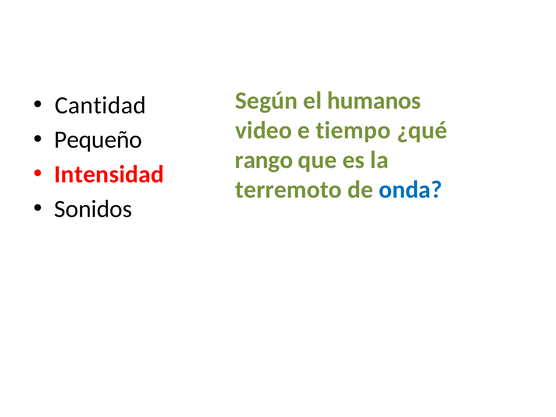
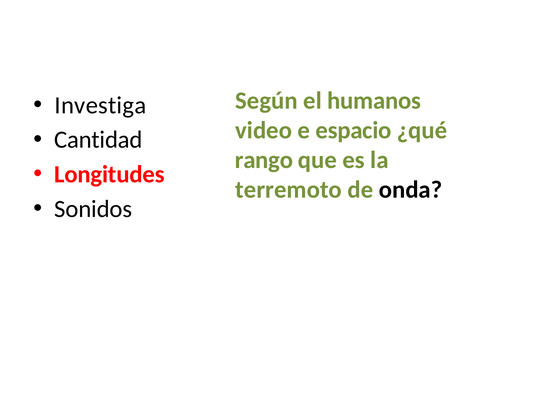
Cantidad: Cantidad -> Investiga
tiempo: tiempo -> espacio
Pequeño: Pequeño -> Cantidad
Intensidad: Intensidad -> Longitudes
onda colour: blue -> black
